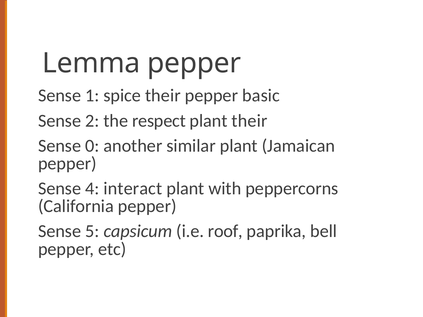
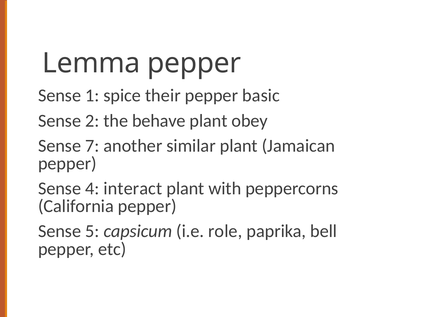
respect: respect -> behave
plant their: their -> obey
0: 0 -> 7
roof: roof -> role
